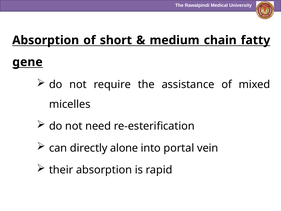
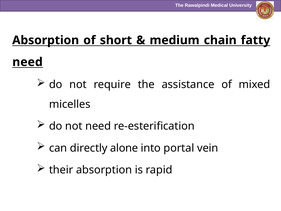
gene at (27, 62): gene -> need
